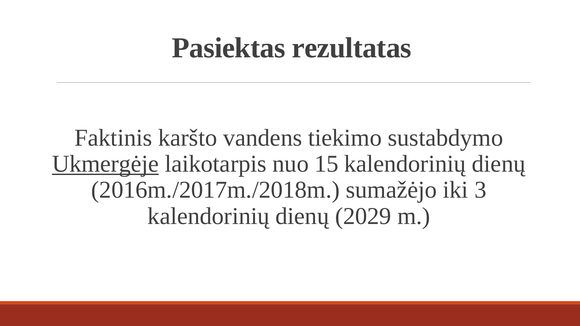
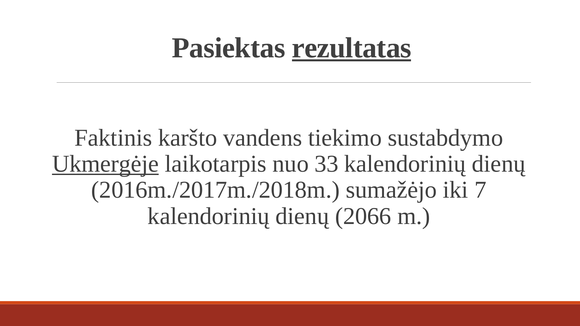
rezultatas underline: none -> present
15: 15 -> 33
3: 3 -> 7
2029: 2029 -> 2066
